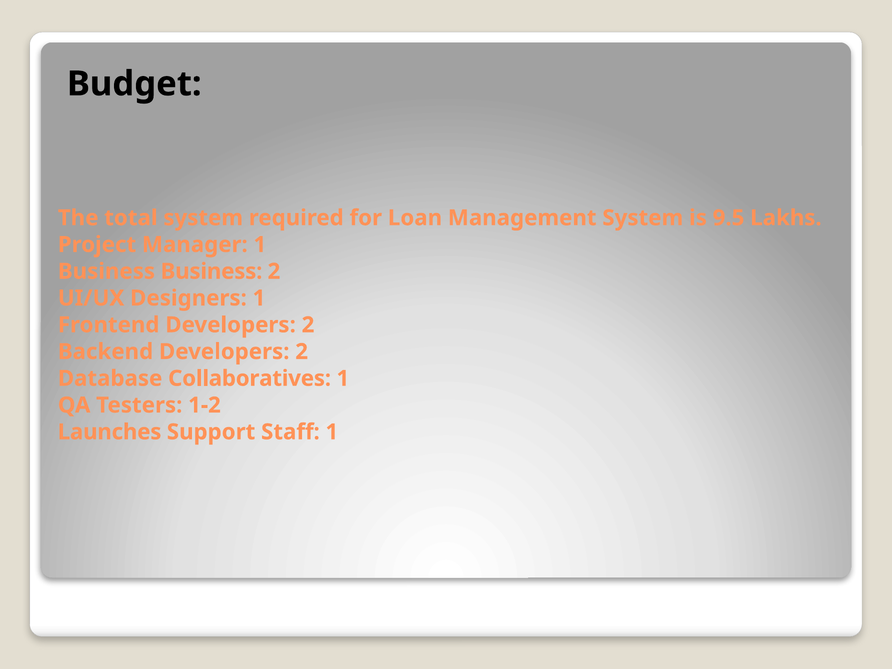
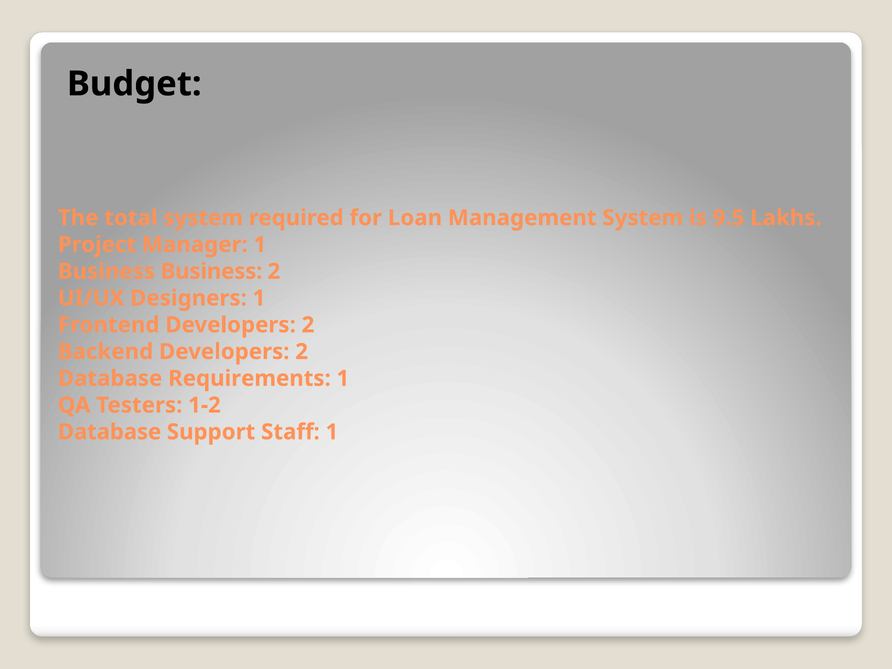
Collaboratives: Collaboratives -> Requirements
Launches at (110, 432): Launches -> Database
